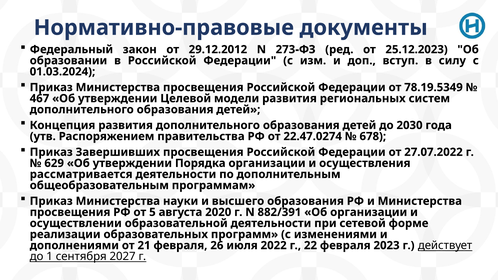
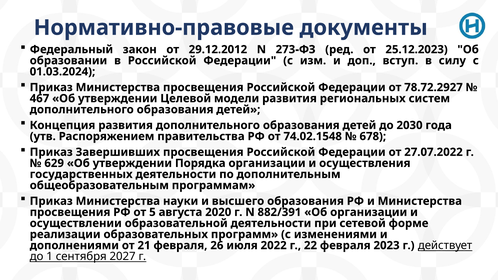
78.19.5349: 78.19.5349 -> 78.72.2927
22.47.0274: 22.47.0274 -> 74.02.1548
рассматривается: рассматривается -> государственных
